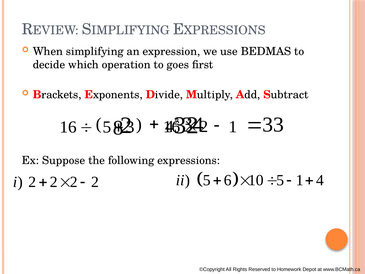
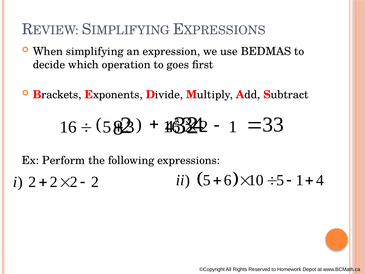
Suppose: Suppose -> Perform
